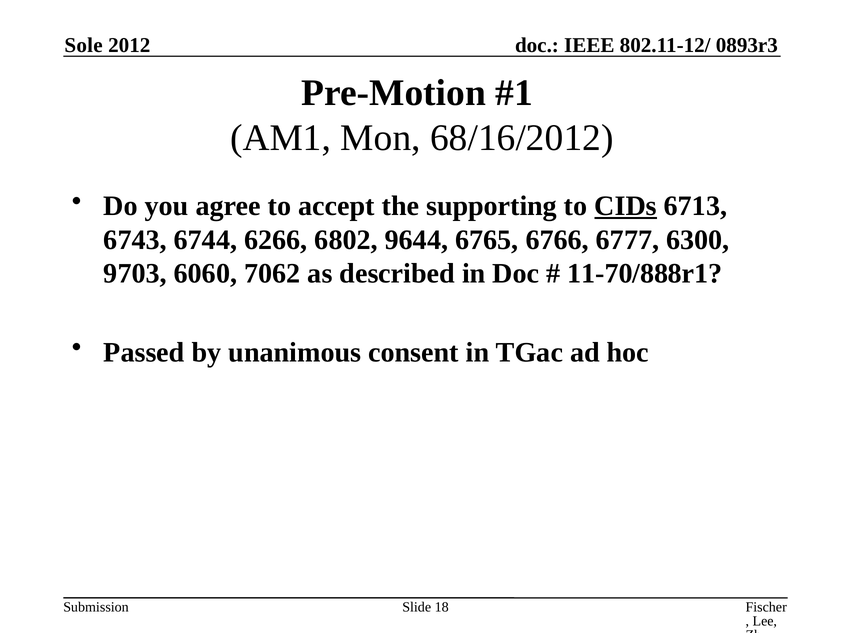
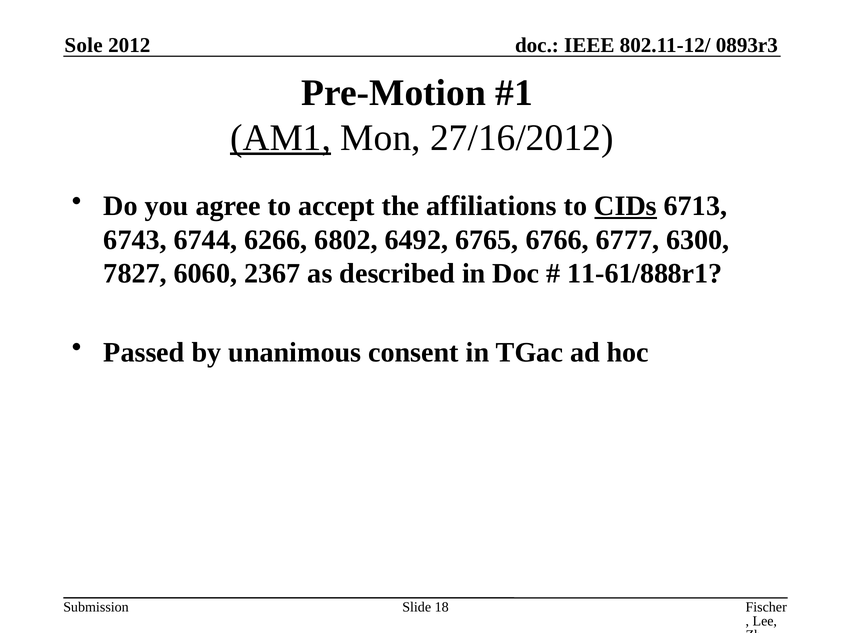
AM1 underline: none -> present
68/16/2012: 68/16/2012 -> 27/16/2012
supporting: supporting -> affiliations
9644: 9644 -> 6492
9703: 9703 -> 7827
7062: 7062 -> 2367
11-70/888r1: 11-70/888r1 -> 11-61/888r1
